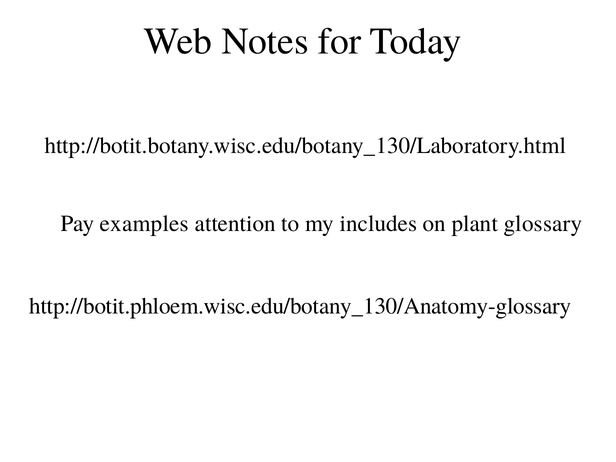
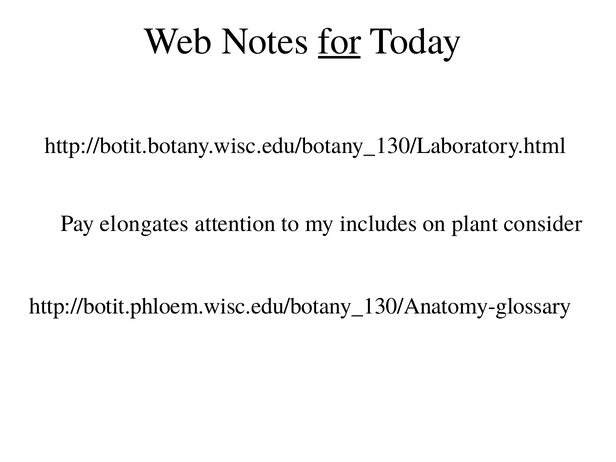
for underline: none -> present
examples: examples -> elongates
glossary: glossary -> consider
